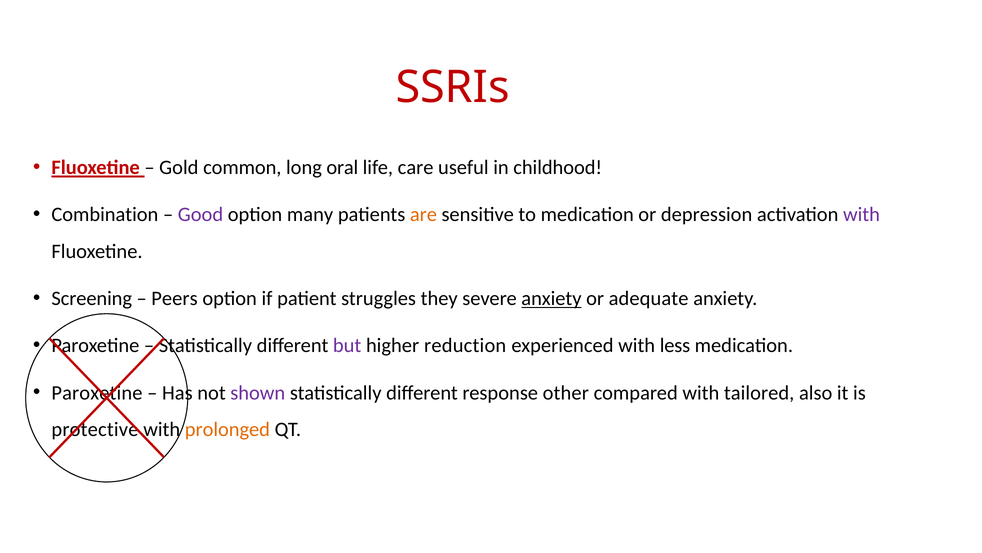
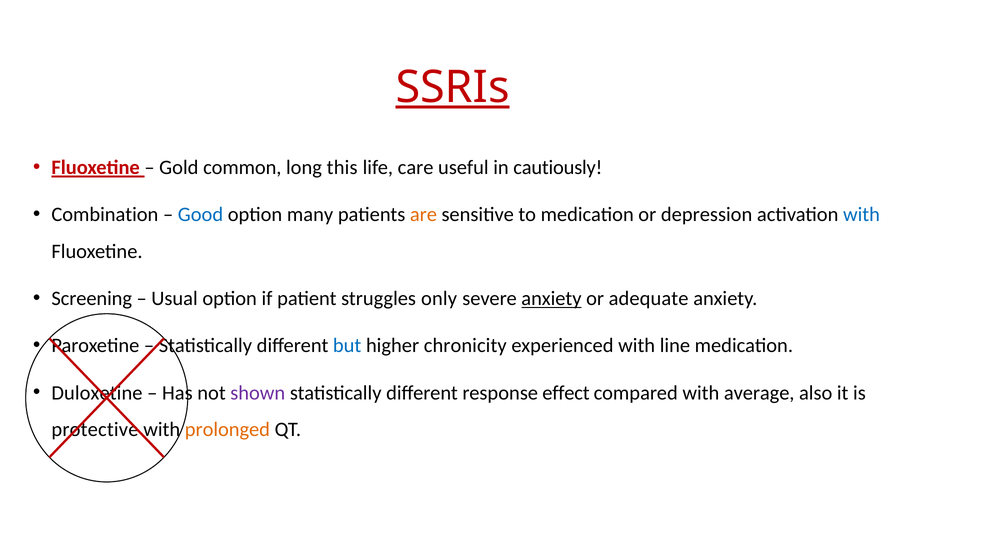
SSRIs underline: none -> present
oral: oral -> this
childhood: childhood -> cautiously
Good colour: purple -> blue
with at (862, 214) colour: purple -> blue
Peers: Peers -> Usual
they: they -> only
but colour: purple -> blue
reduction: reduction -> chronicity
less: less -> line
Paroxetine at (97, 392): Paroxetine -> Duloxetine
other: other -> effect
tailored: tailored -> average
